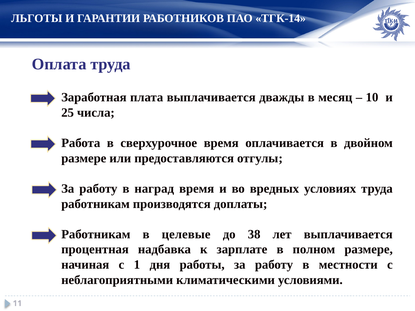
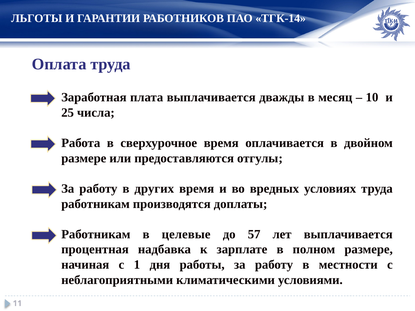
наград: наград -> других
38: 38 -> 57
